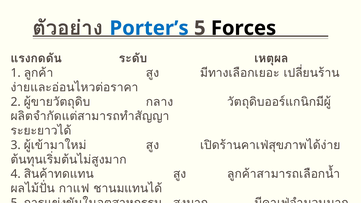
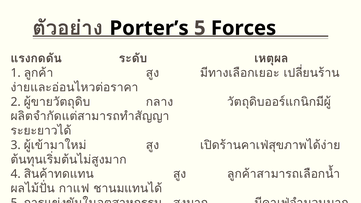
Porter’s colour: blue -> black
